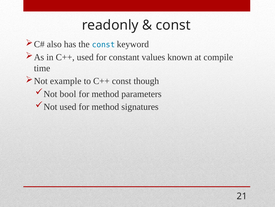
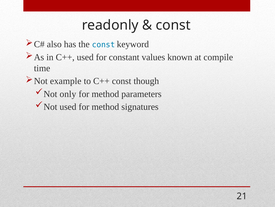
bool: bool -> only
